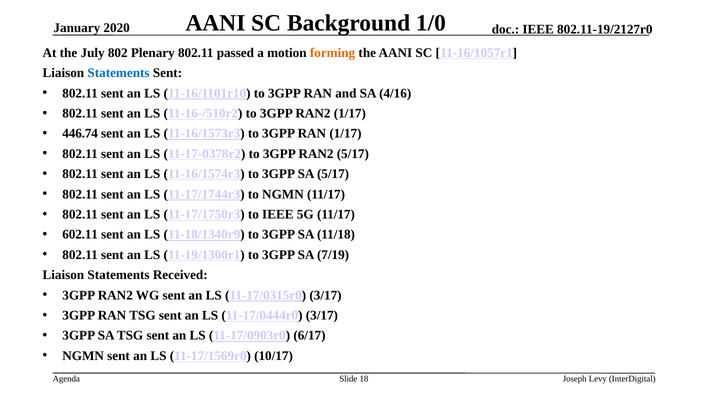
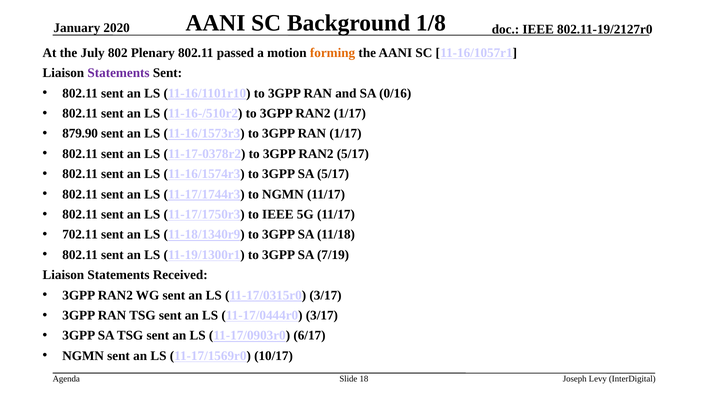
1/0: 1/0 -> 1/8
Statements at (119, 73) colour: blue -> purple
4/16: 4/16 -> 0/16
446.74: 446.74 -> 879.90
602.11: 602.11 -> 702.11
